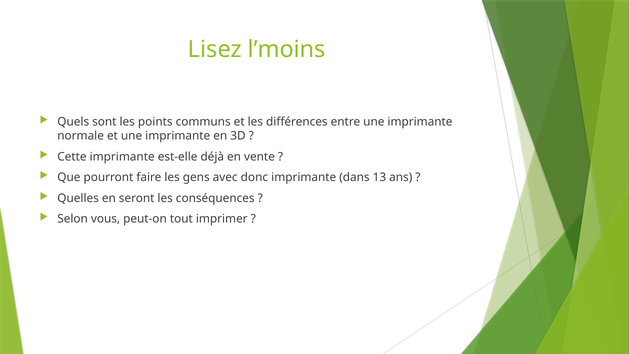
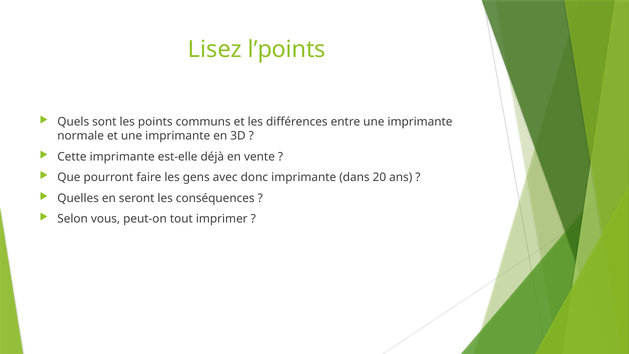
l’moins: l’moins -> l’points
13: 13 -> 20
